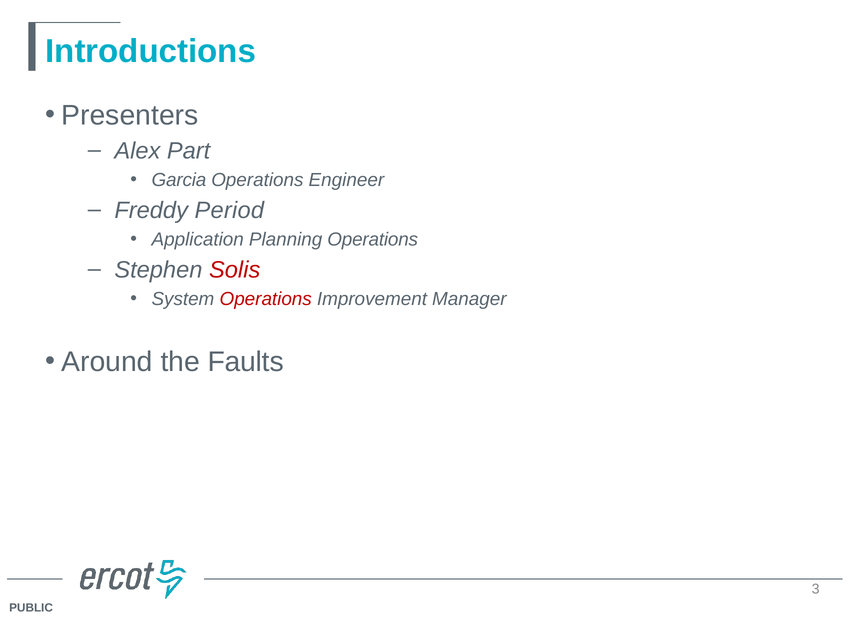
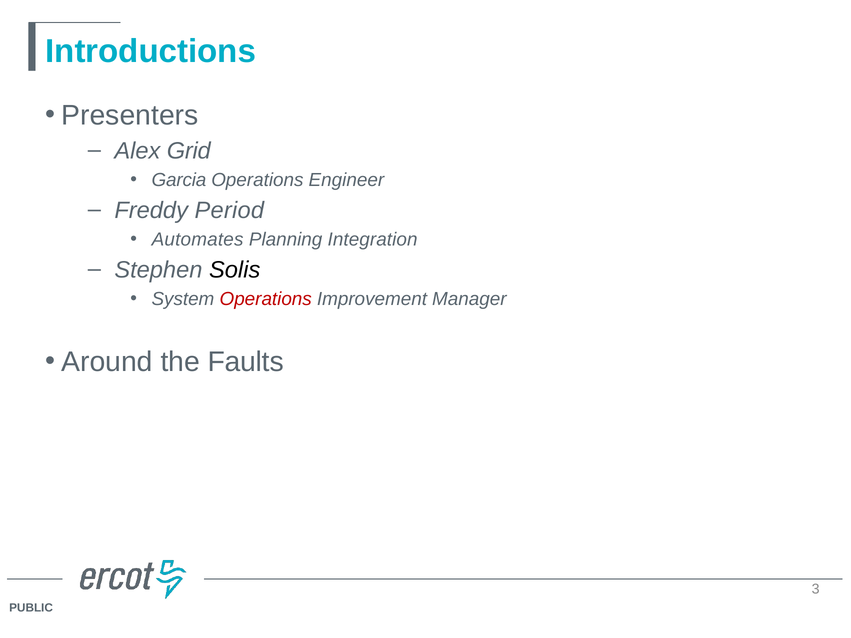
Part: Part -> Grid
Application: Application -> Automates
Planning Operations: Operations -> Integration
Solis colour: red -> black
